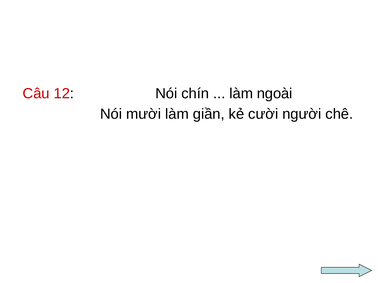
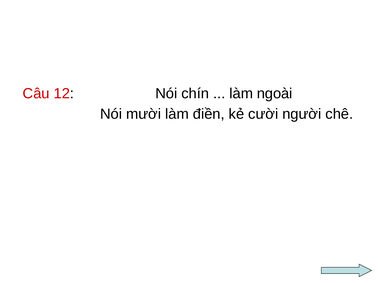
giần: giần -> điền
